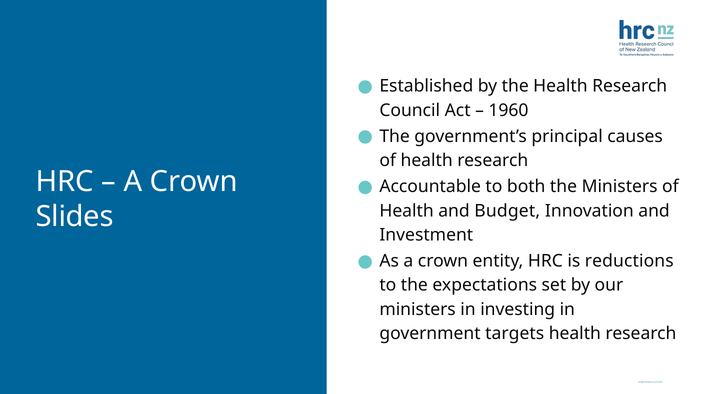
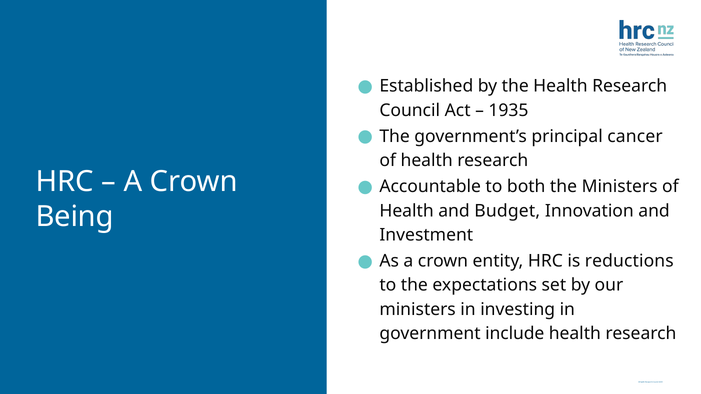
1960: 1960 -> 1935
causes: causes -> cancer
Slides: Slides -> Being
targets: targets -> include
